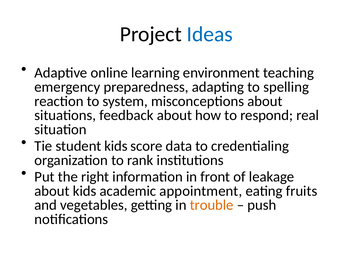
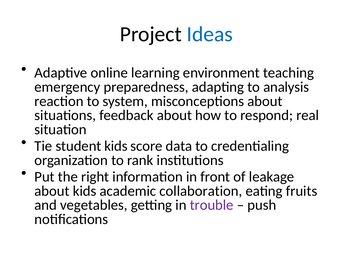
spelling: spelling -> analysis
appointment: appointment -> collaboration
trouble colour: orange -> purple
